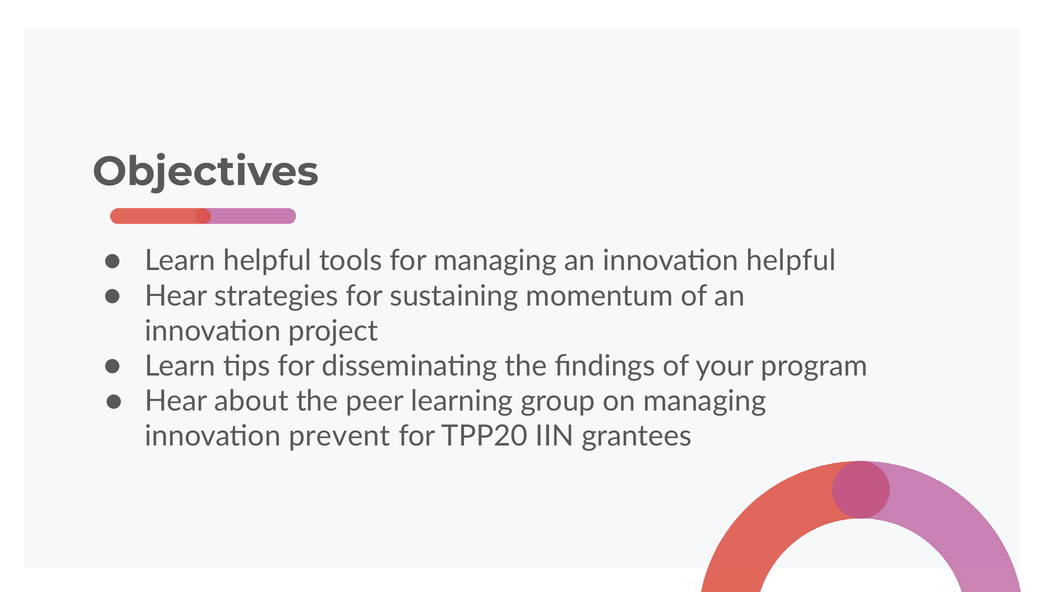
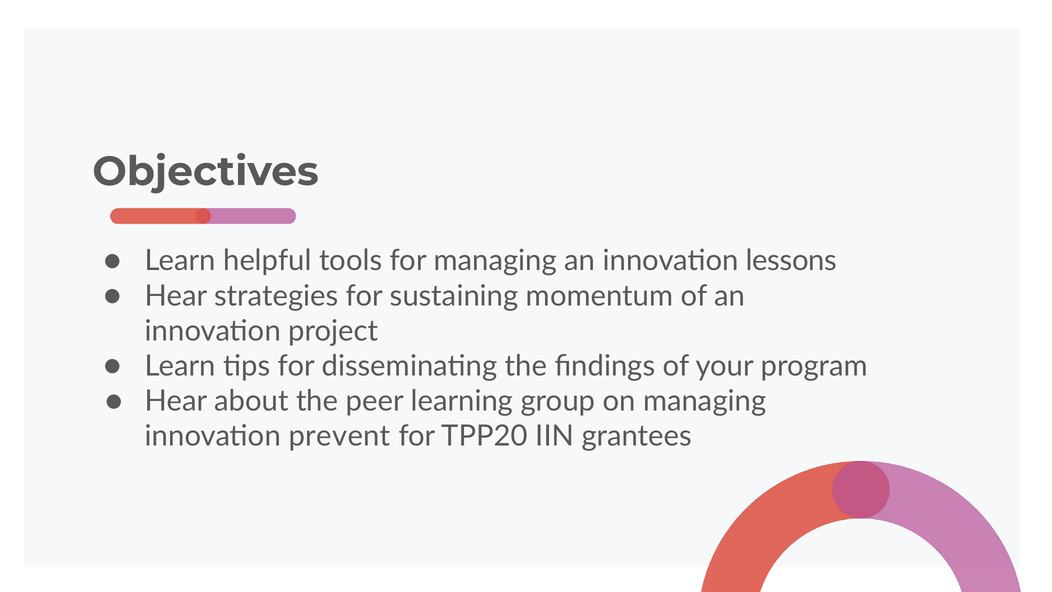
innovation helpful: helpful -> lessons
